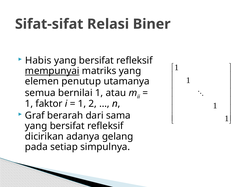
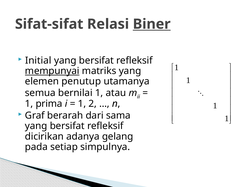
Biner underline: none -> present
Habis: Habis -> Initial
faktor: faktor -> prima
